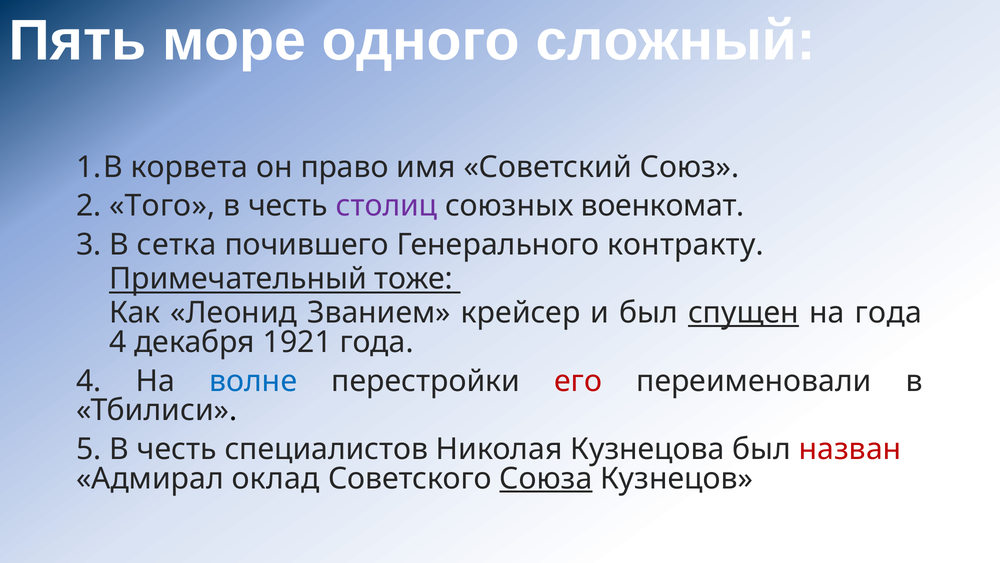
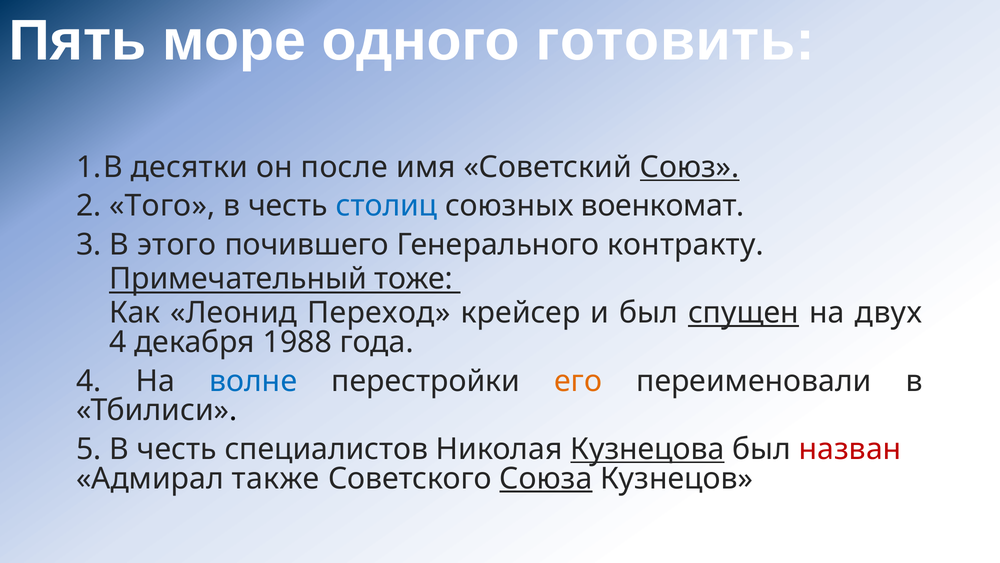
сложный: сложный -> готовить
корвета: корвета -> десятки
право: право -> после
Союз underline: none -> present
столиц colour: purple -> blue
сетка: сетка -> этого
Званием: Званием -> Переход
на года: года -> двух
1921: 1921 -> 1988
его colour: red -> orange
Кузнецова underline: none -> present
оклад: оклад -> также
